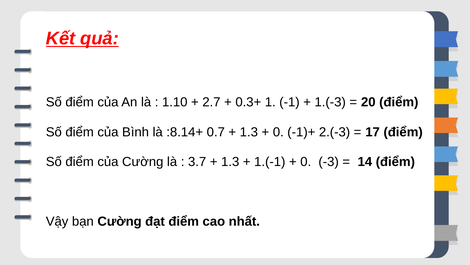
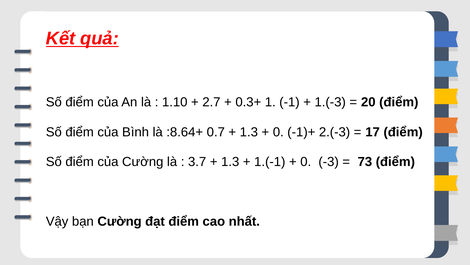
:8.14+: :8.14+ -> :8.64+
14: 14 -> 73
